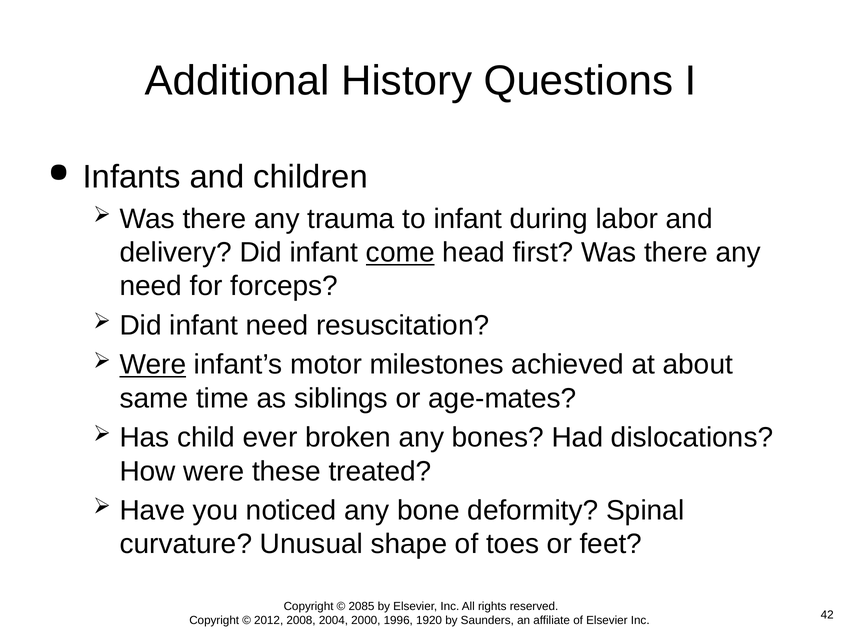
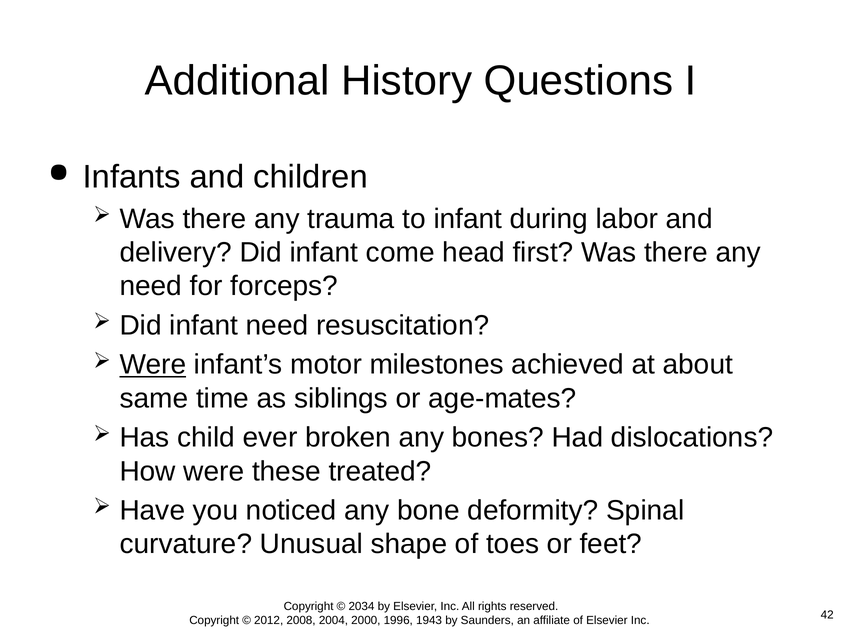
come underline: present -> none
2085: 2085 -> 2034
1920: 1920 -> 1943
